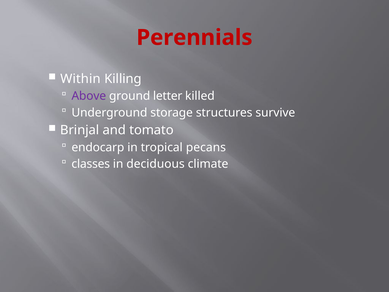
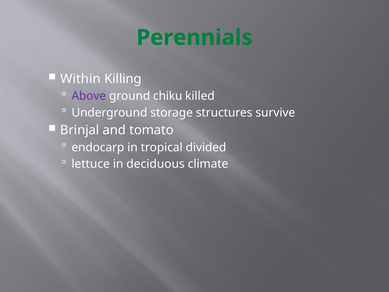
Perennials colour: red -> green
letter: letter -> chiku
pecans: pecans -> divided
classes: classes -> lettuce
